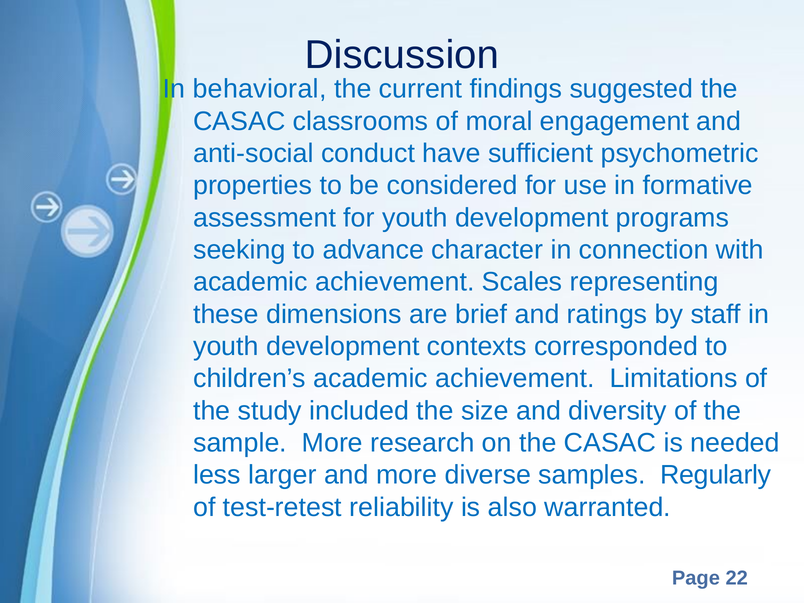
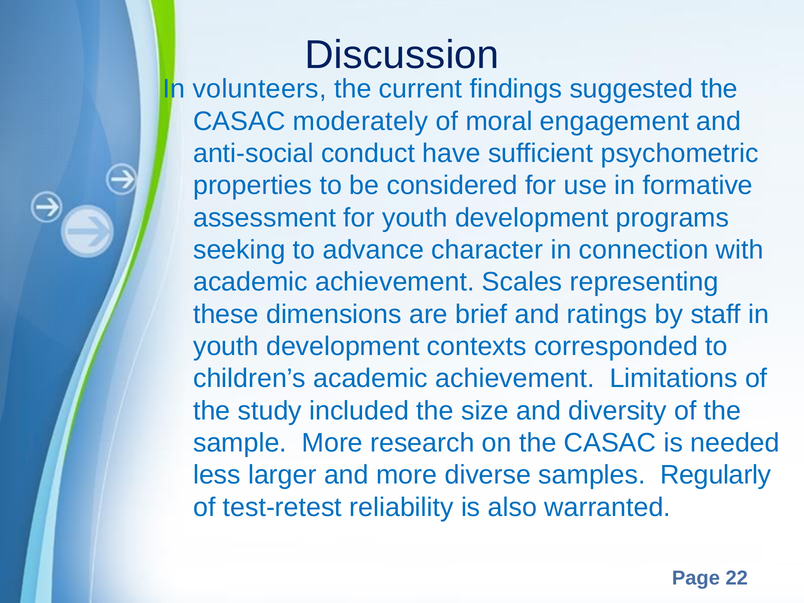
behavioral: behavioral -> volunteers
classrooms: classrooms -> moderately
